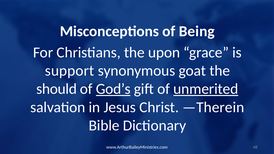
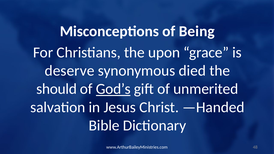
support: support -> deserve
goat: goat -> died
unmerited underline: present -> none
—Therein: —Therein -> —Handed
